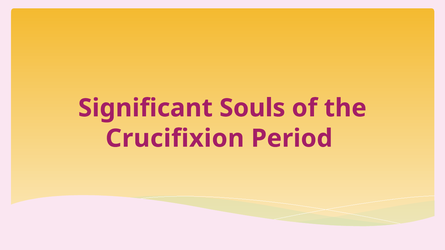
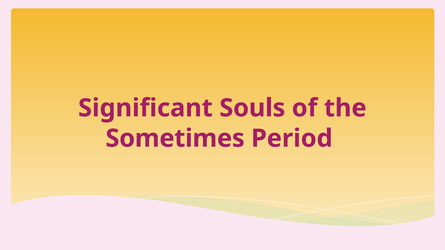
Crucifixion: Crucifixion -> Sometimes
